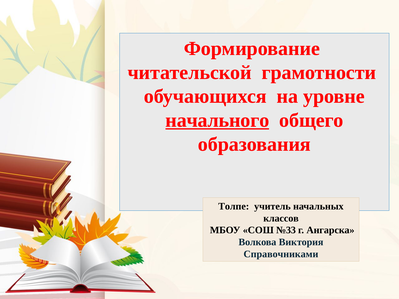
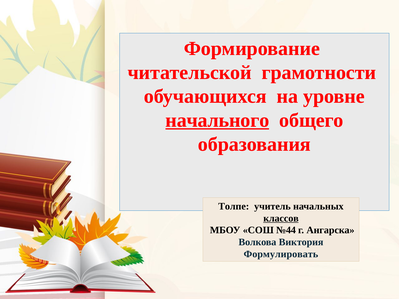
классов underline: none -> present
№33: №33 -> №44
Справочниками: Справочниками -> Формулировать
